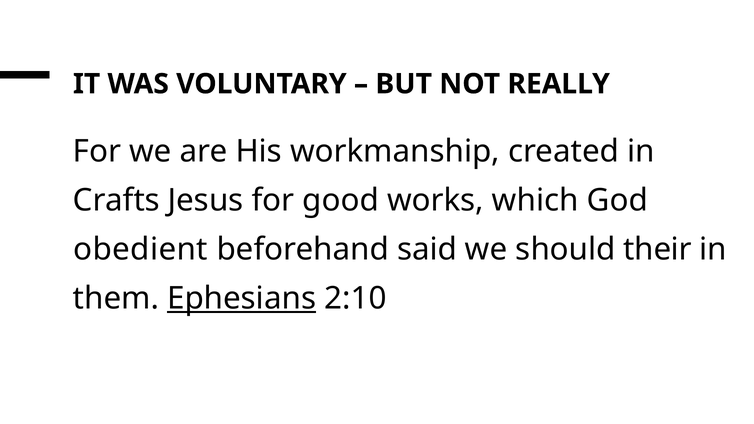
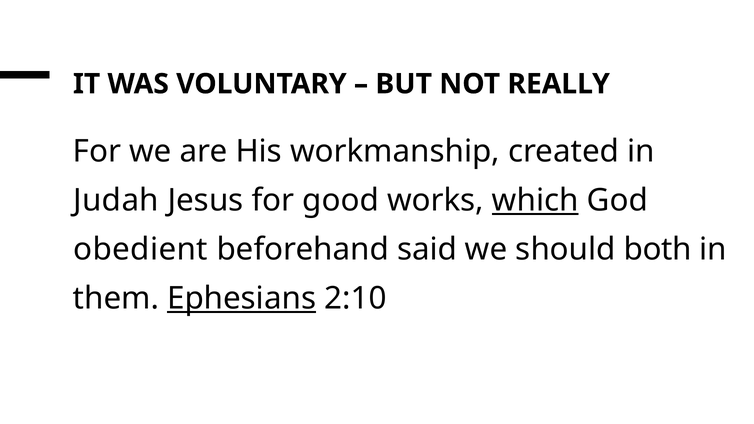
Crafts: Crafts -> Judah
which underline: none -> present
their: their -> both
